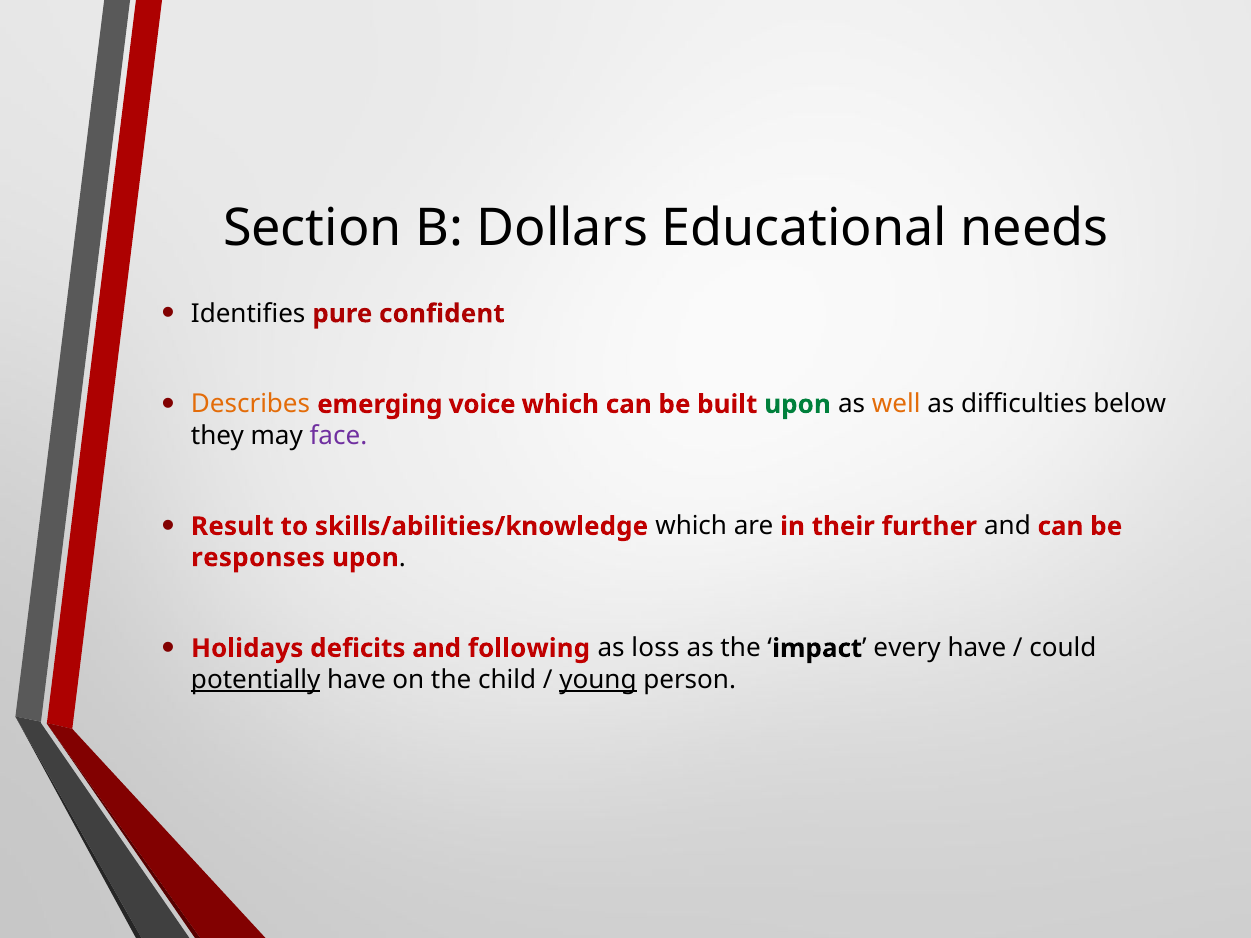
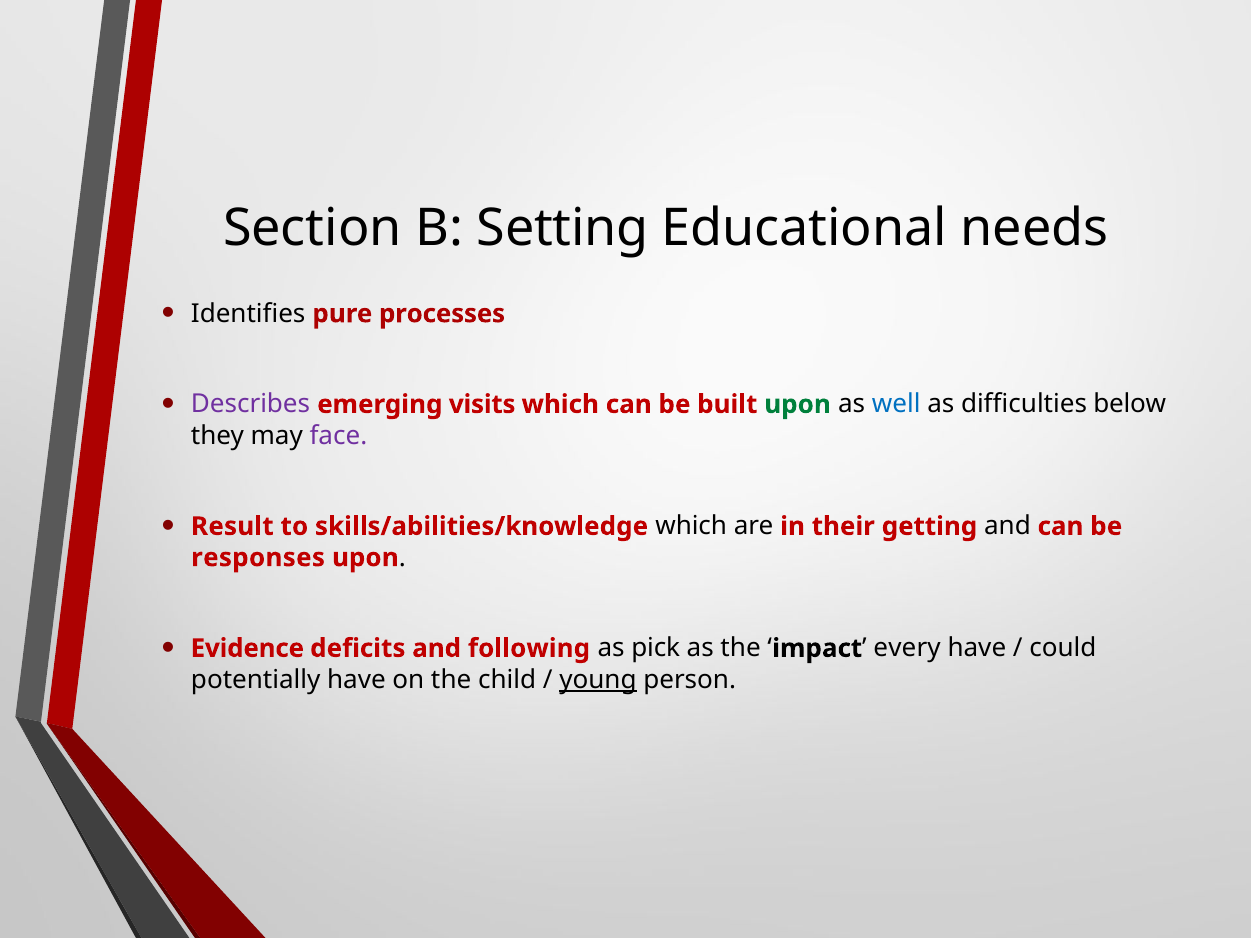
Dollars: Dollars -> Setting
confident: confident -> processes
Describes colour: orange -> purple
voice: voice -> visits
well colour: orange -> blue
further: further -> getting
Holidays: Holidays -> Evidence
loss: loss -> pick
potentially underline: present -> none
